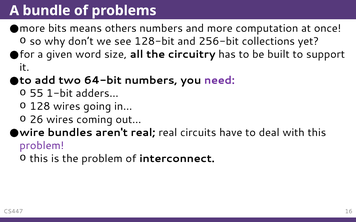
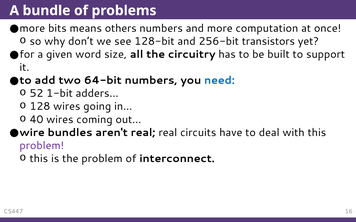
collections: collections -> transistors
need colour: purple -> blue
55: 55 -> 52
26: 26 -> 40
